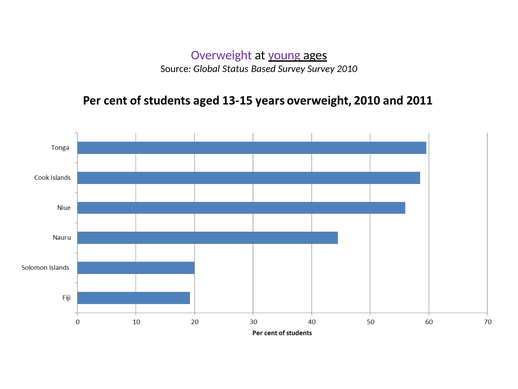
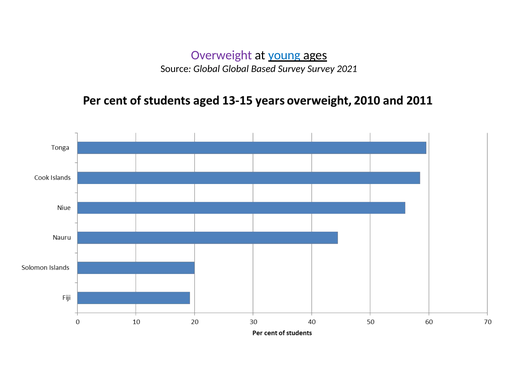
young colour: purple -> blue
Global Status: Status -> Global
2010: 2010 -> 2021
